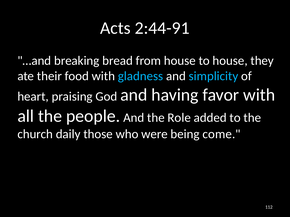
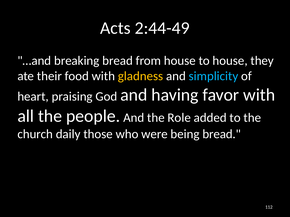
2:44-91: 2:44-91 -> 2:44-49
gladness colour: light blue -> yellow
being come: come -> bread
